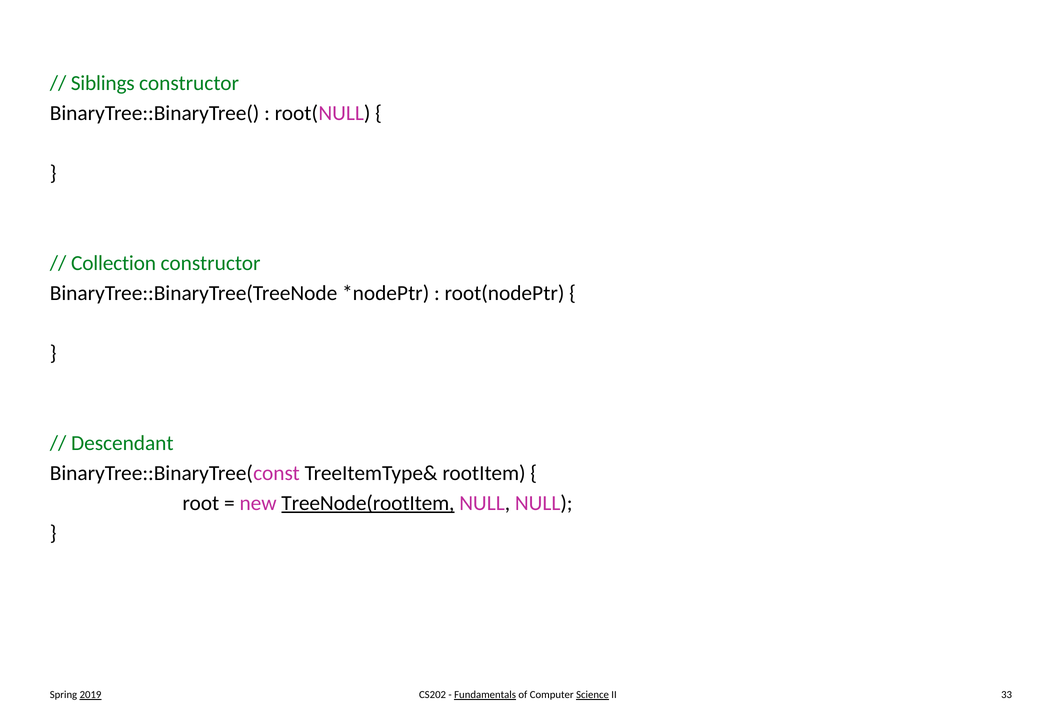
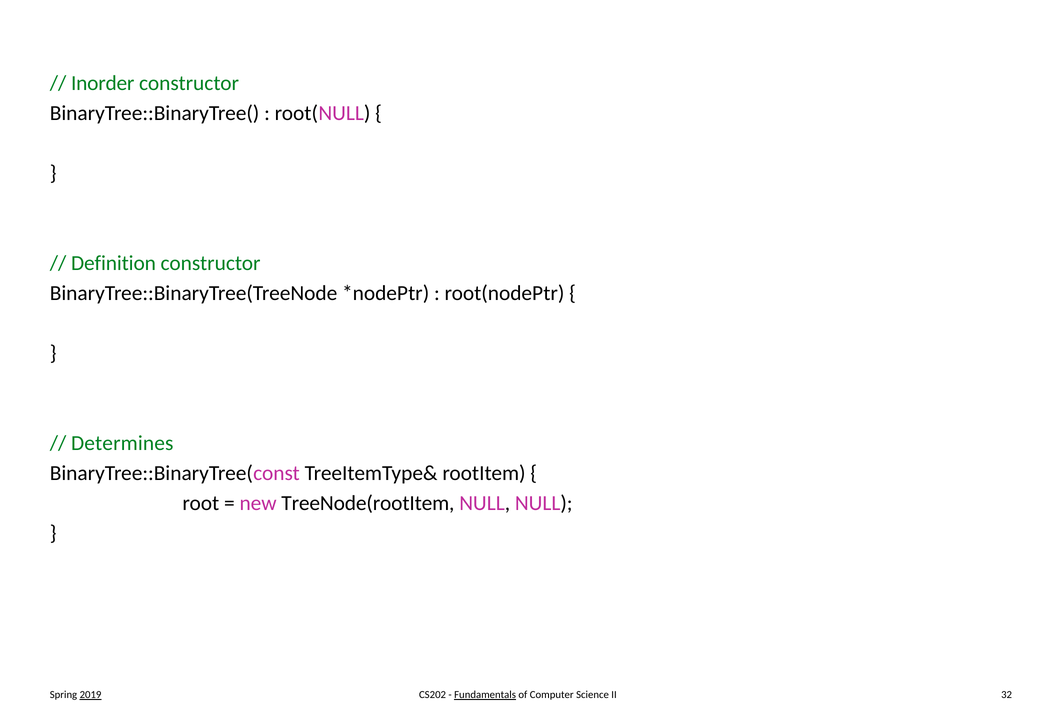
Siblings: Siblings -> Inorder
Collection: Collection -> Definition
Descendant: Descendant -> Determines
TreeNode(rootItem underline: present -> none
Science underline: present -> none
33: 33 -> 32
